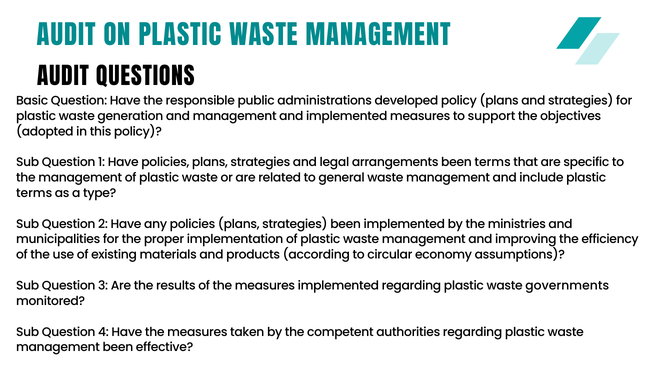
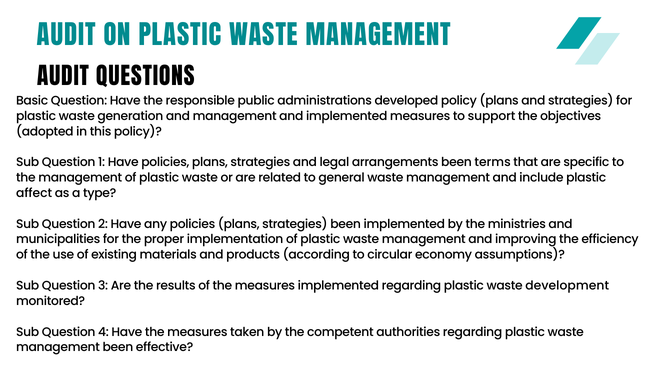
terms at (34, 193): terms -> affect
governments: governments -> development
